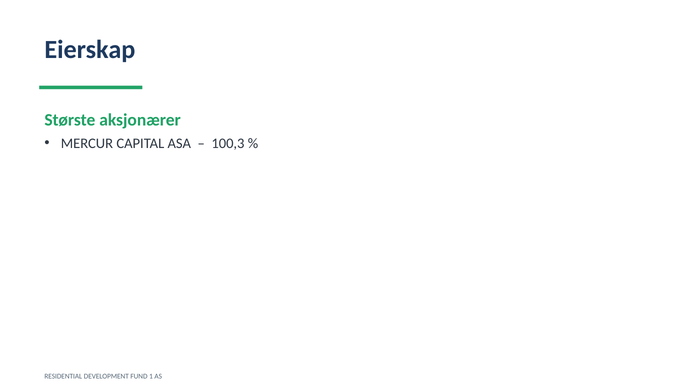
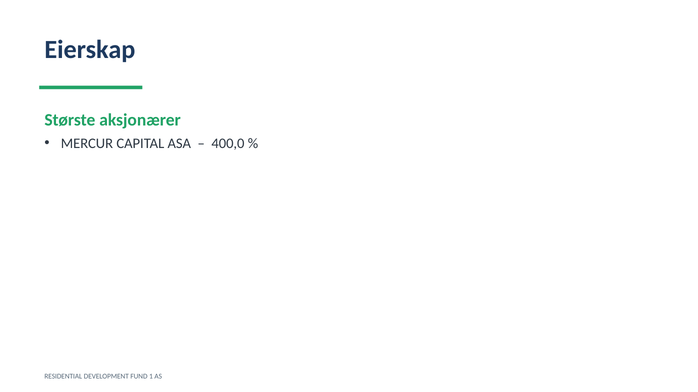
100,3: 100,3 -> 400,0
